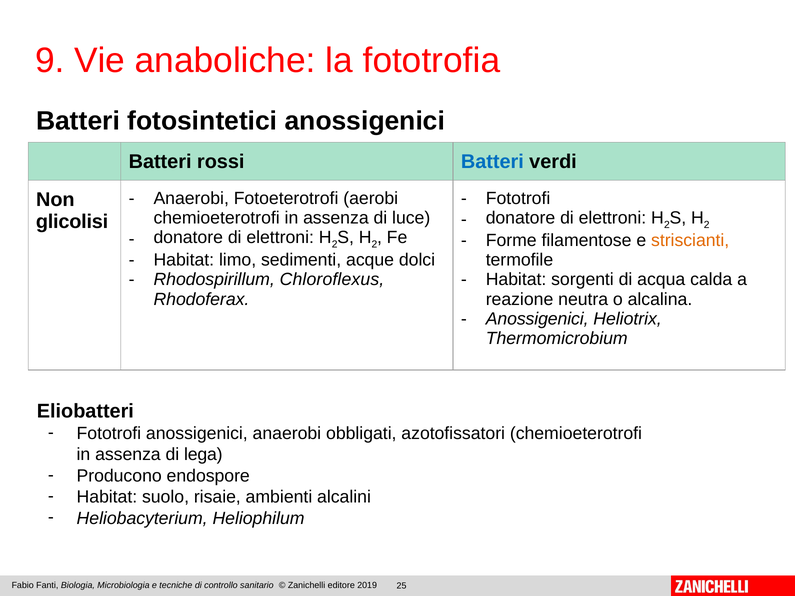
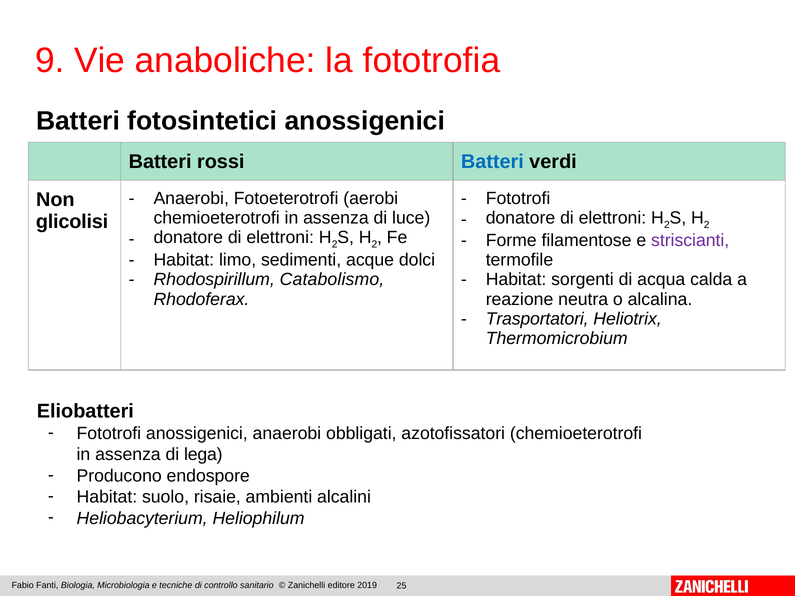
striscianti colour: orange -> purple
Chloroflexus: Chloroflexus -> Catabolismo
Anossigenici at (537, 319): Anossigenici -> Trasportatori
